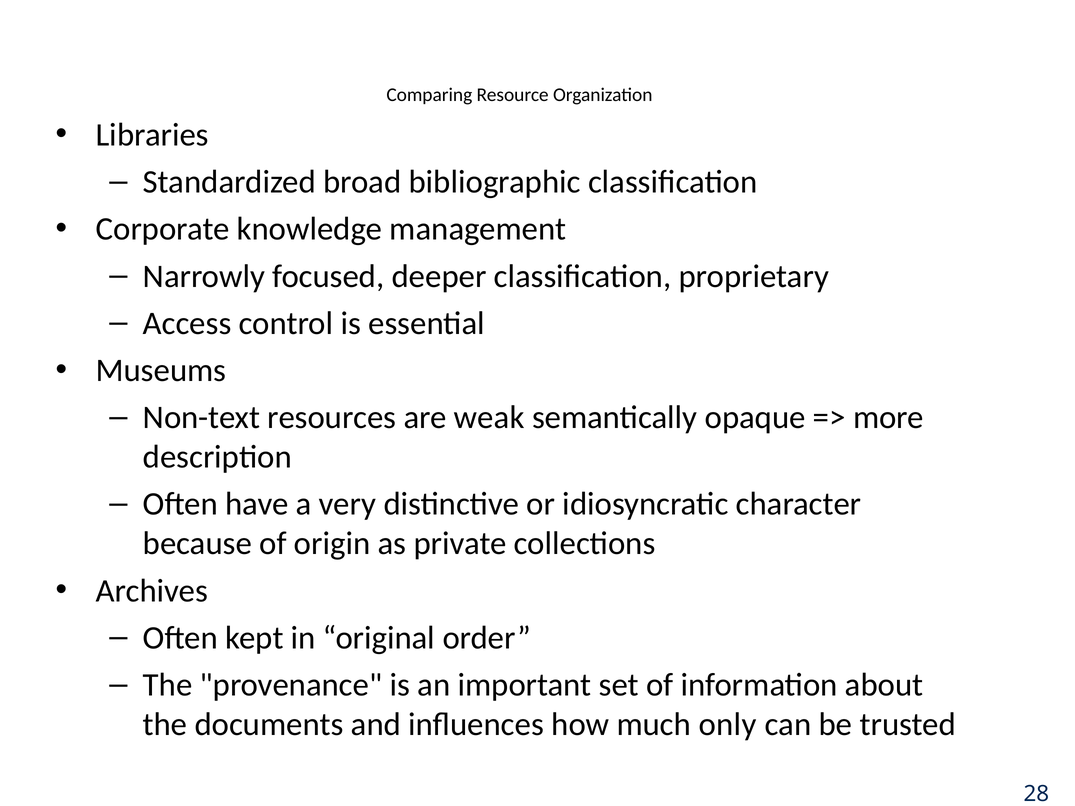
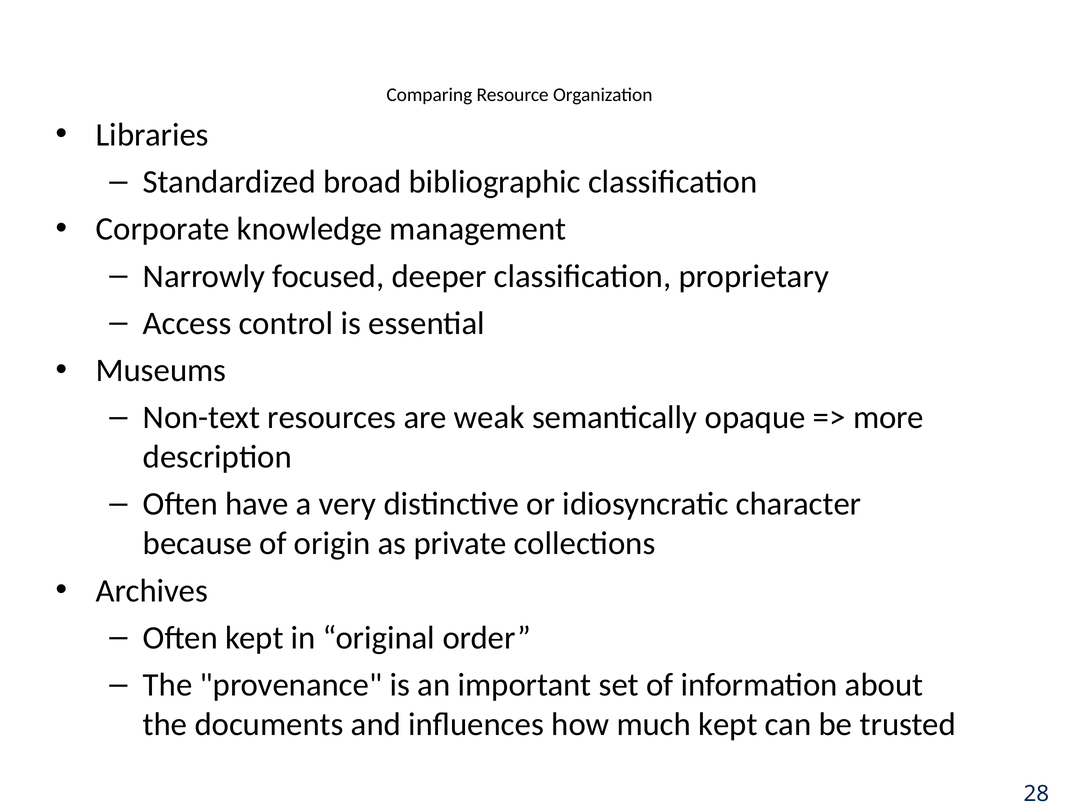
much only: only -> kept
